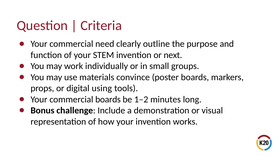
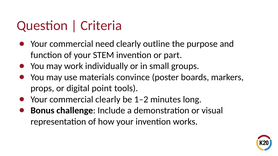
next: next -> part
using: using -> point
commercial boards: boards -> clearly
